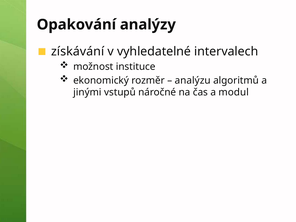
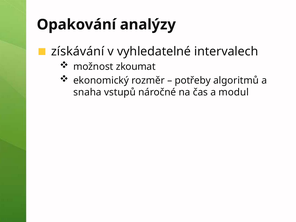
instituce: instituce -> zkoumat
analýzu: analýzu -> potřeby
jinými: jinými -> snaha
